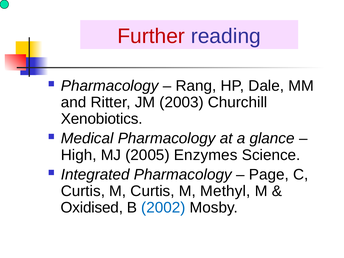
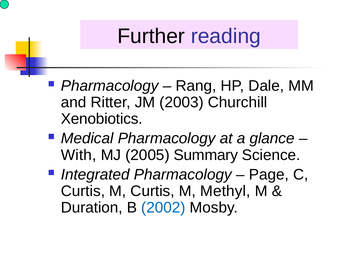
Further colour: red -> black
High: High -> With
Enzymes: Enzymes -> Summary
Oxidised: Oxidised -> Duration
